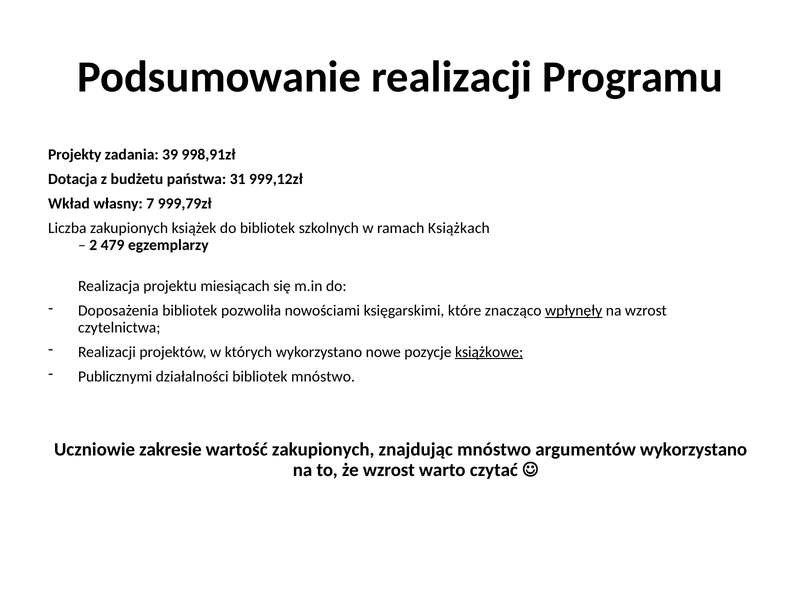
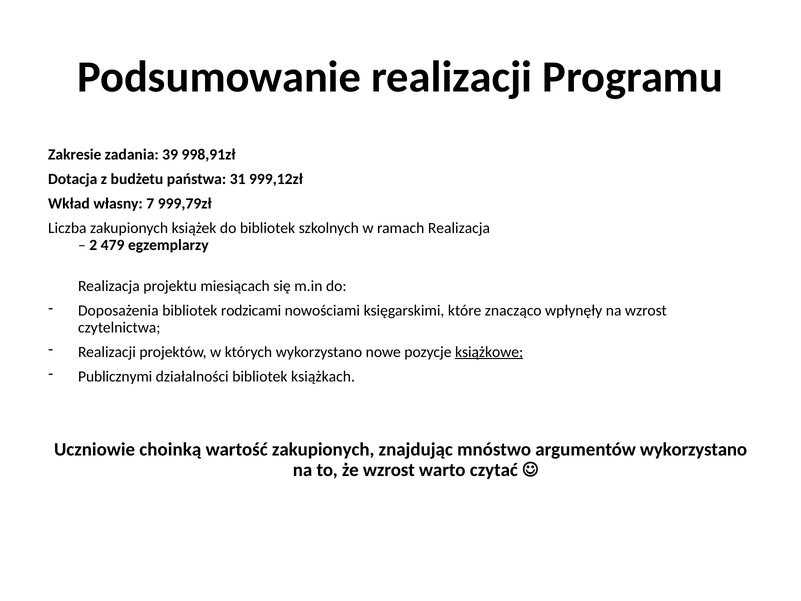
Projekty: Projekty -> Zakresie
ramach Książkach: Książkach -> Realizacja
pozwoliła: pozwoliła -> rodzicami
wpłynęły underline: present -> none
bibliotek mnóstwo: mnóstwo -> książkach
zakresie: zakresie -> choinką
